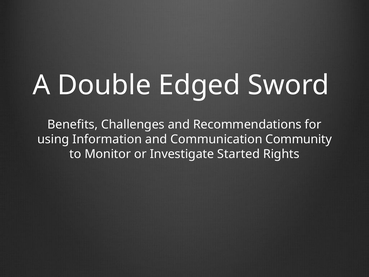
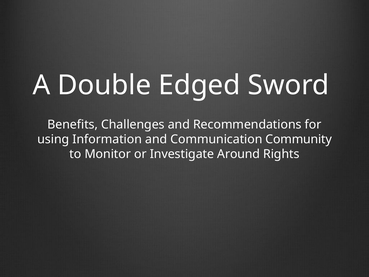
Started: Started -> Around
